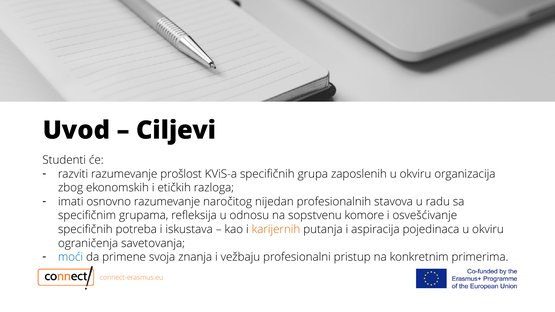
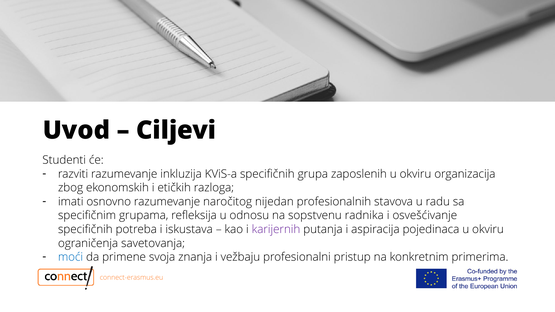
prošlost: prošlost -> inkluzija
komore: komore -> radnika
karijernih colour: orange -> purple
